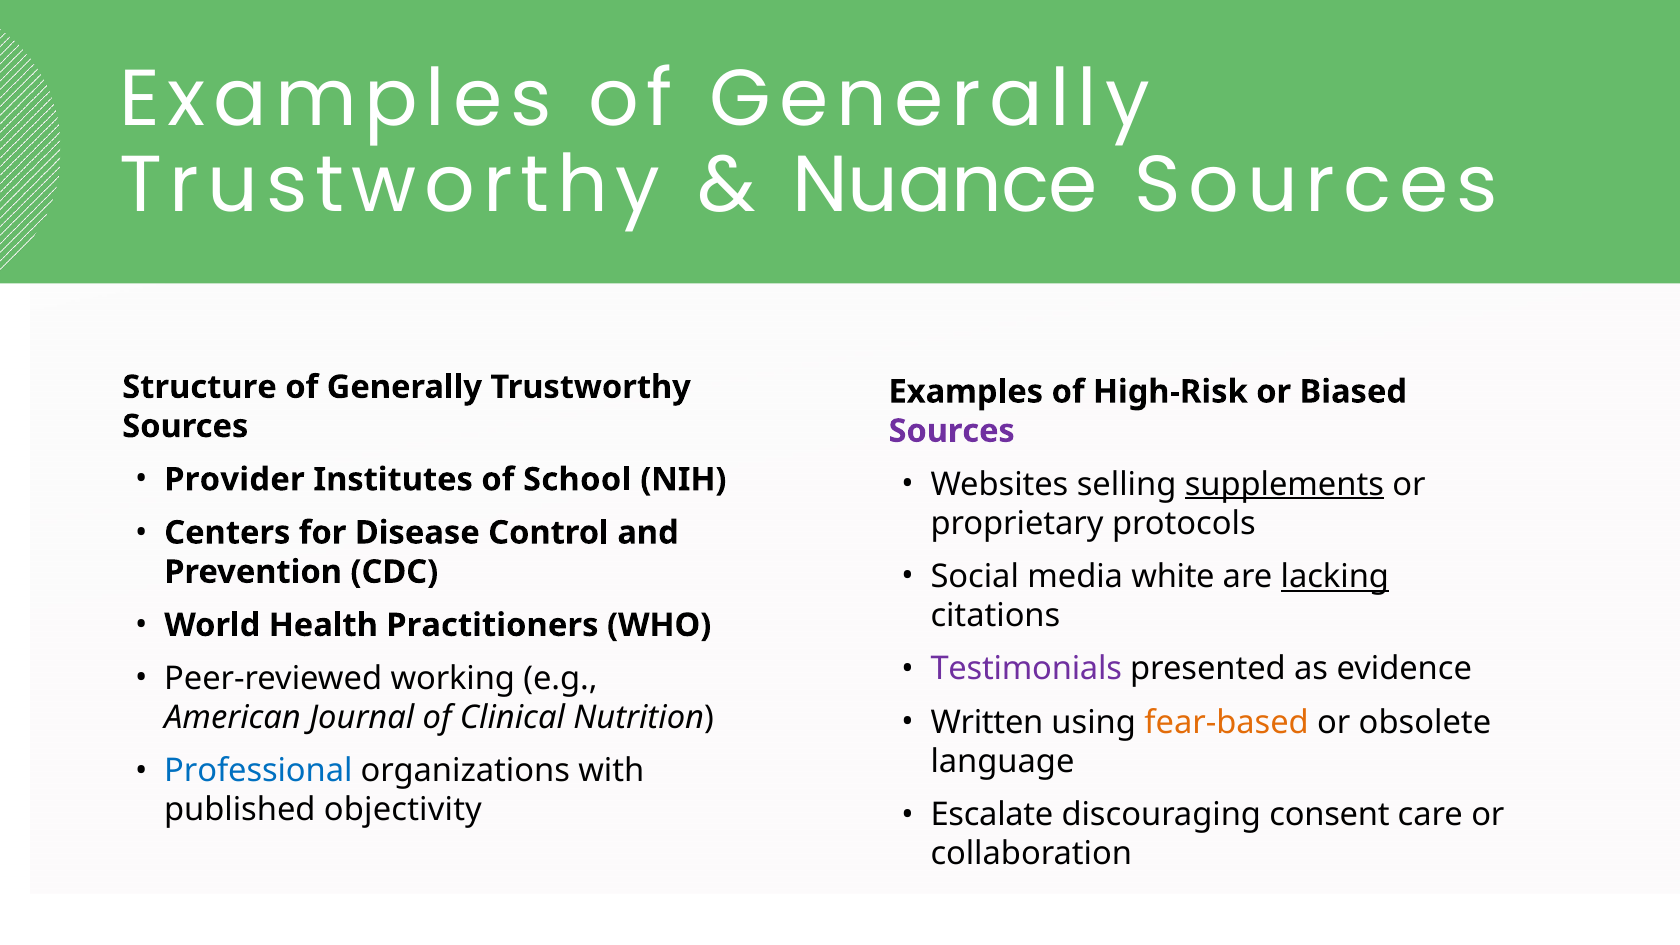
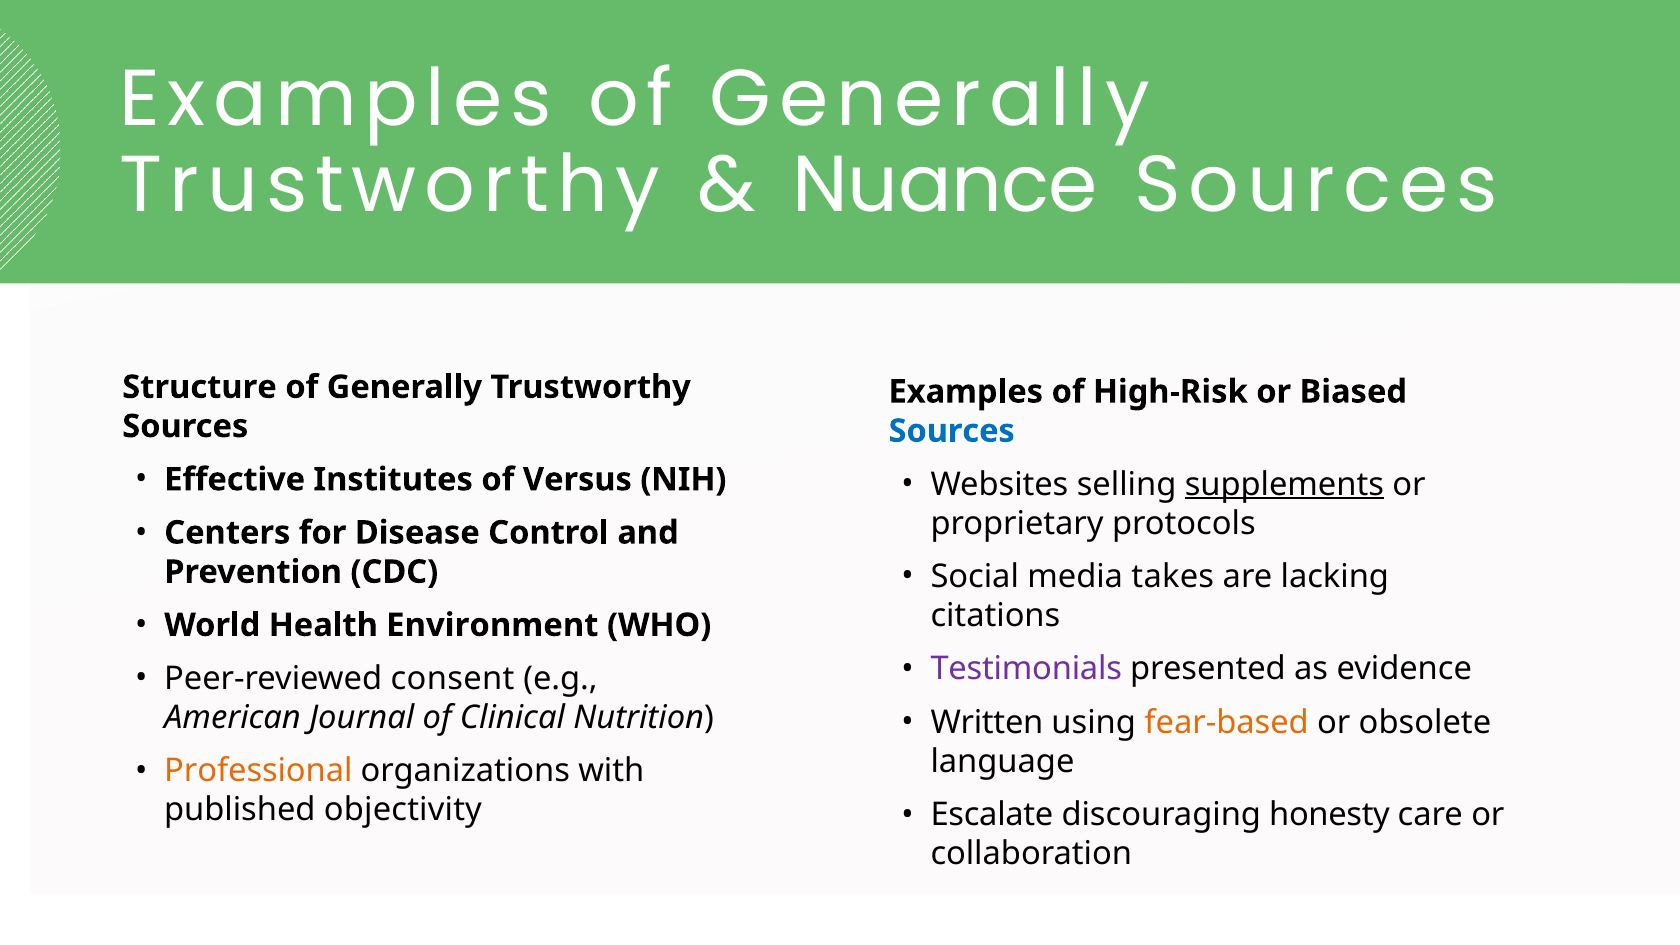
Sources at (952, 431) colour: purple -> blue
Provider: Provider -> Effective
School: School -> Versus
white: white -> takes
lacking underline: present -> none
Practitioners: Practitioners -> Environment
working: working -> consent
Professional colour: blue -> orange
consent: consent -> honesty
